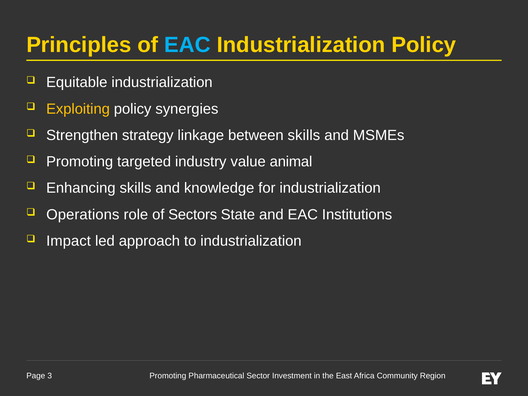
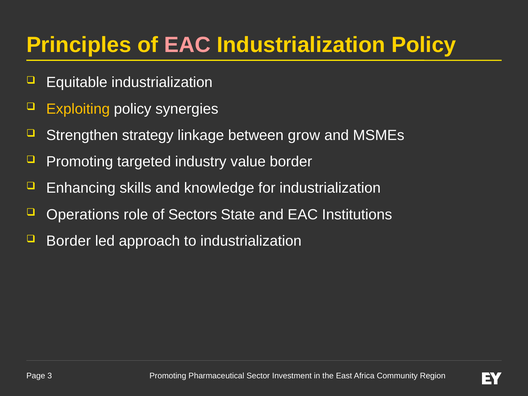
EAC at (187, 45) colour: light blue -> pink
between skills: skills -> grow
value animal: animal -> border
Impact at (69, 241): Impact -> Border
